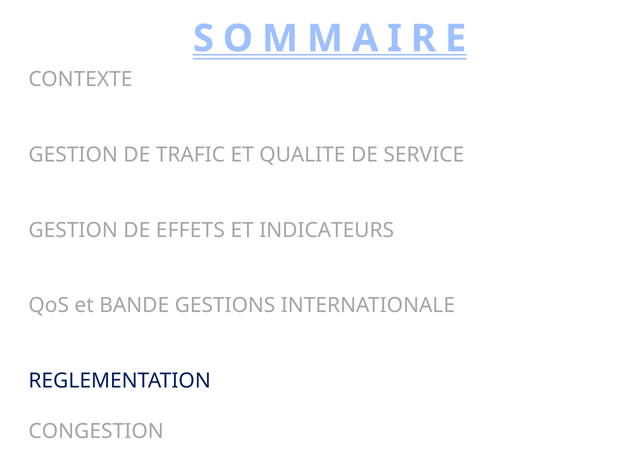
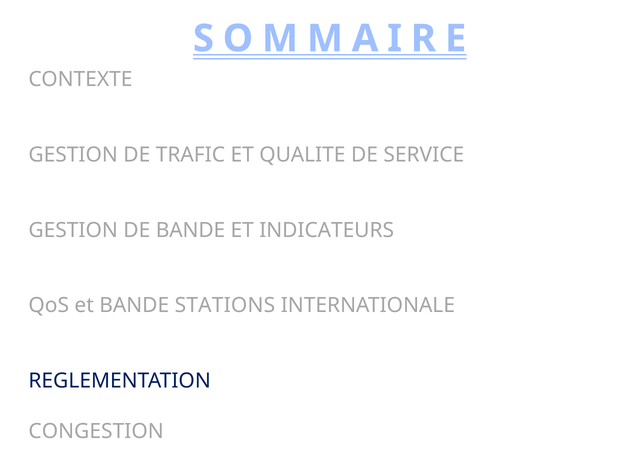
DE EFFETS: EFFETS -> BANDE
GESTIONS: GESTIONS -> STATIONS
